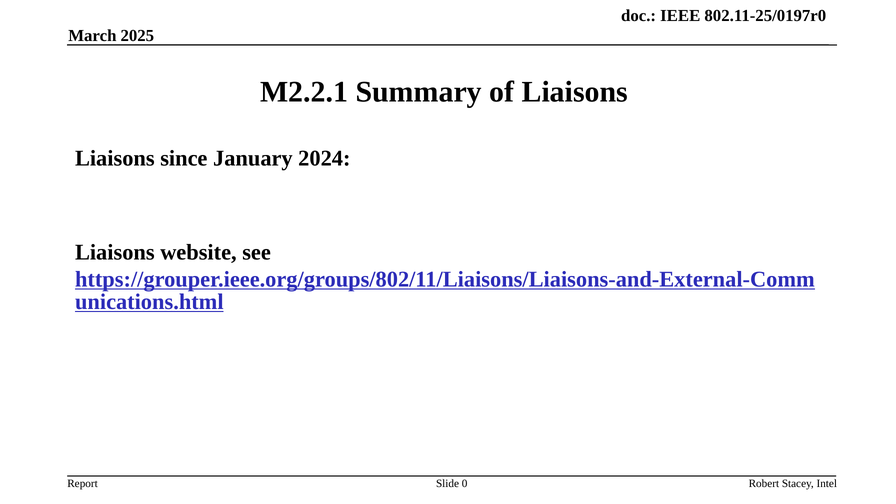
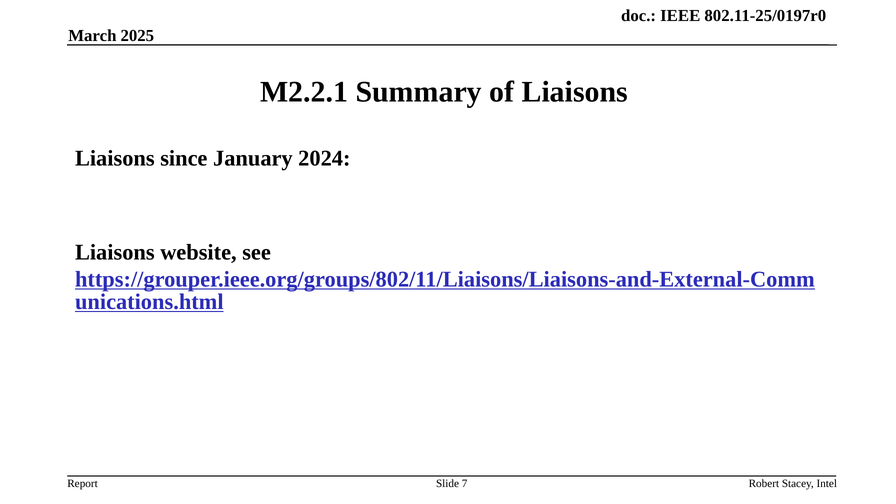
0: 0 -> 7
